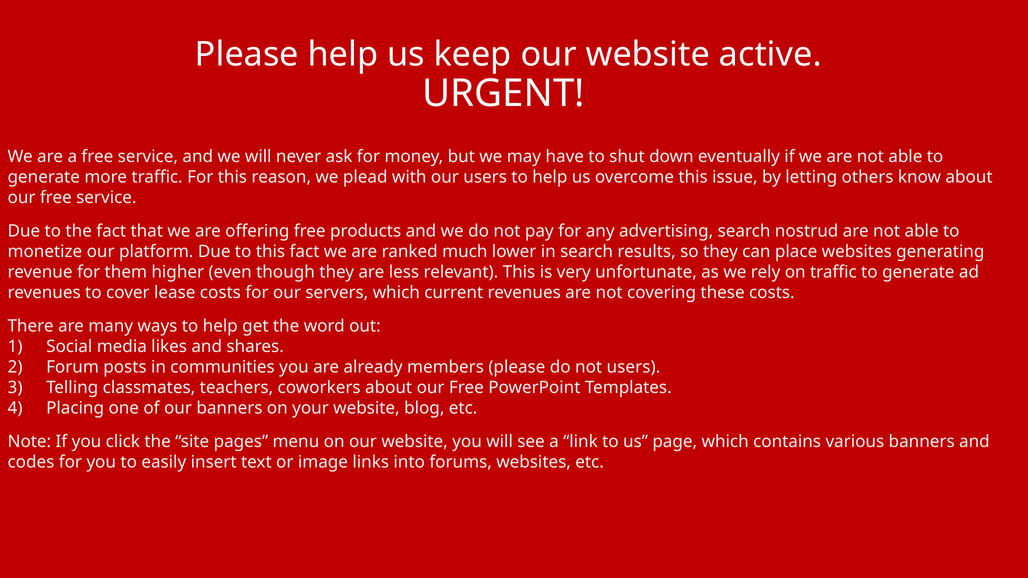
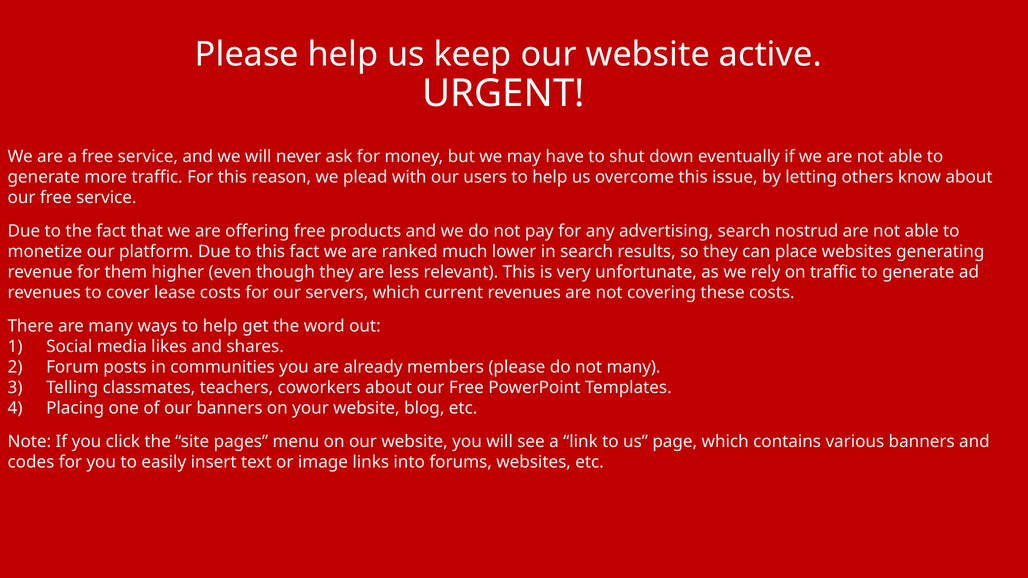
not users: users -> many
